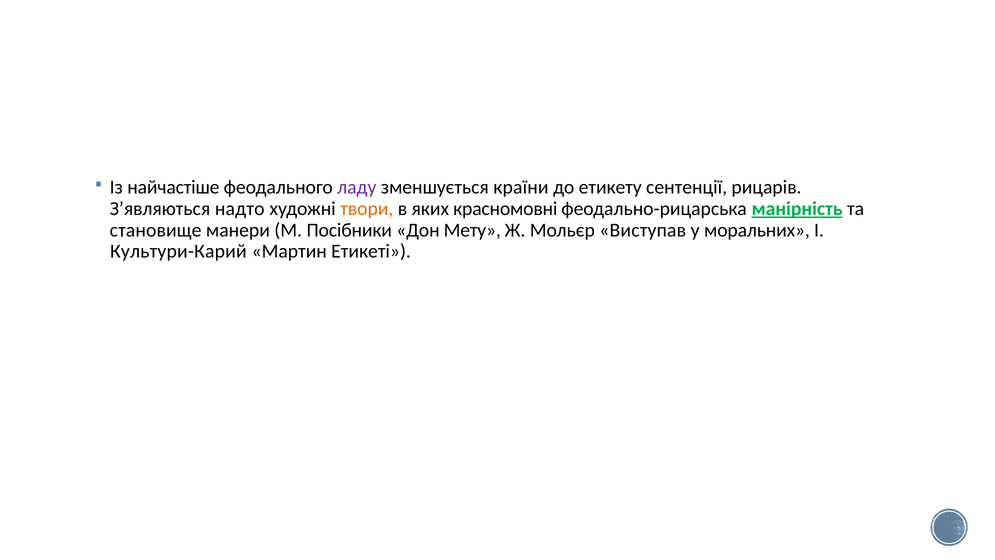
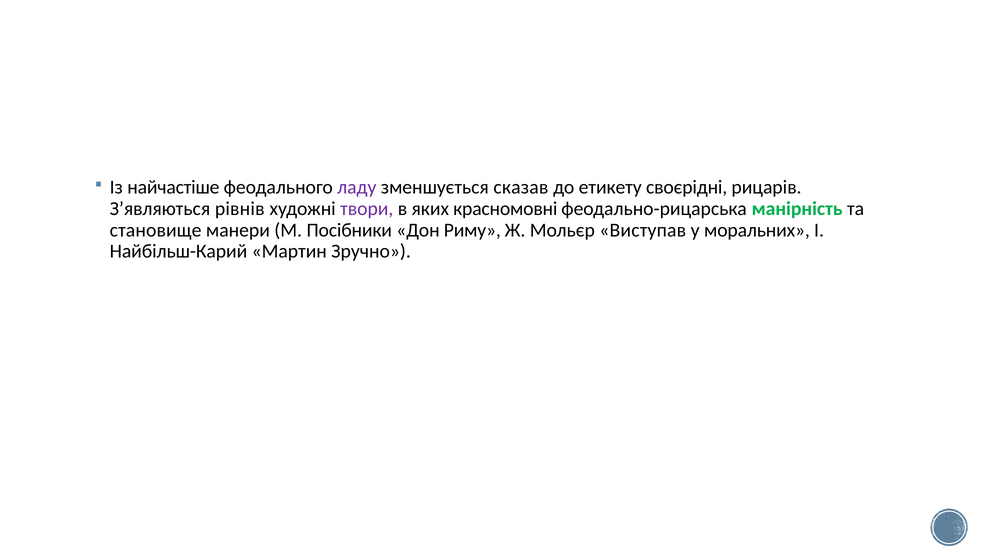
країни: країни -> сказав
сентенції: сентенції -> своєрідні
надто: надто -> рівнів
твори colour: orange -> purple
манірність underline: present -> none
Мету: Мету -> Риму
Культури-Карий: Культури-Карий -> Найбільш-Карий
Етикеті: Етикеті -> Зручно
